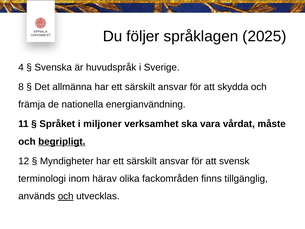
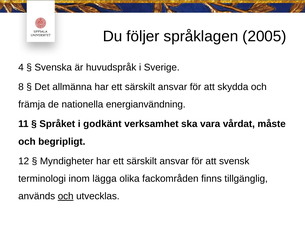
2025: 2025 -> 2005
miljoner: miljoner -> godkänt
begripligt underline: present -> none
härav: härav -> lägga
